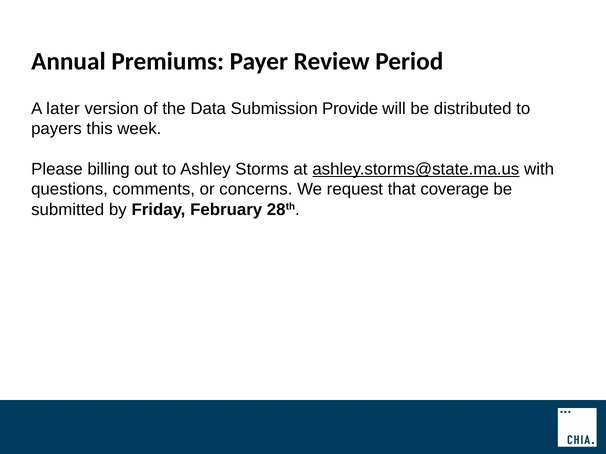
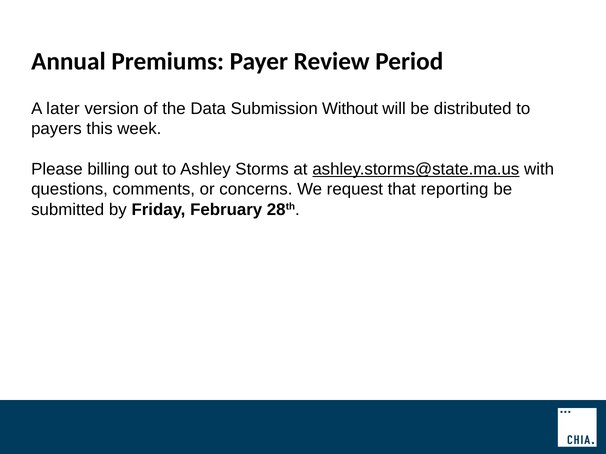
Provide: Provide -> Without
coverage: coverage -> reporting
